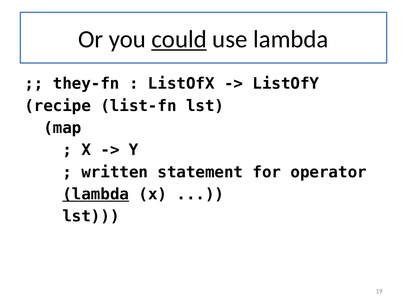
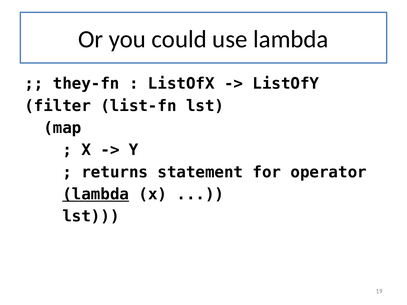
could underline: present -> none
recipe: recipe -> filter
written: written -> returns
